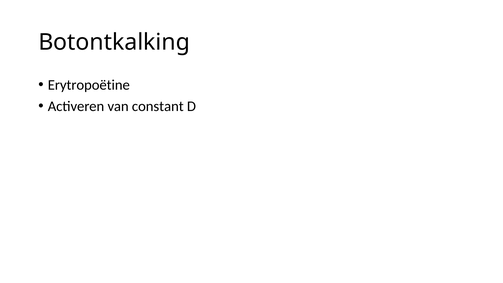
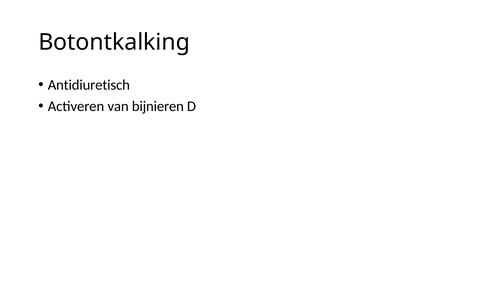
Erytropoëtine: Erytropoëtine -> Antidiuretisch
constant: constant -> bijnieren
